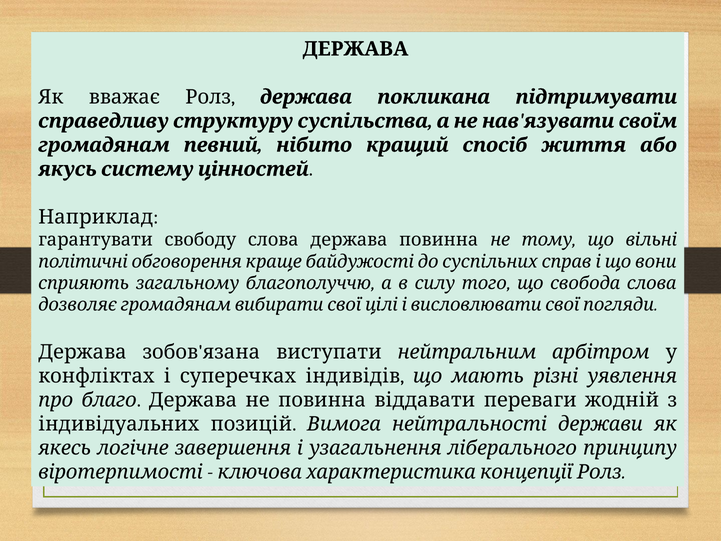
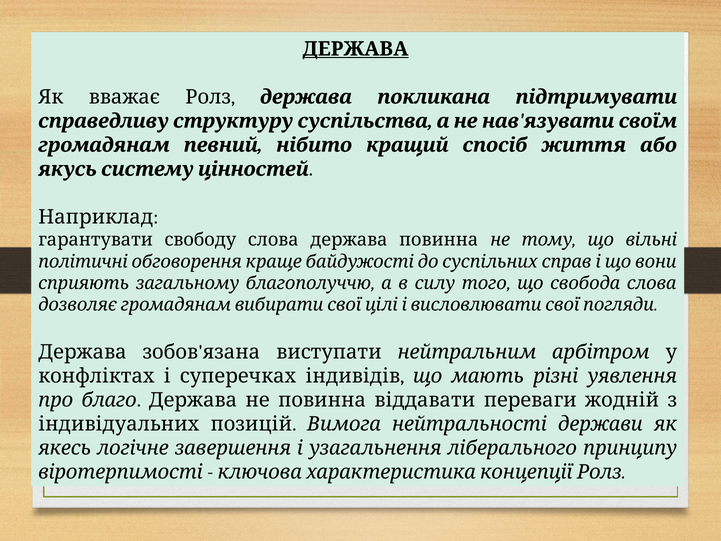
ДЕРЖАВА at (355, 49) underline: none -> present
